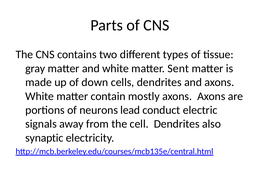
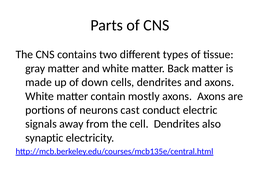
Sent: Sent -> Back
lead: lead -> cast
